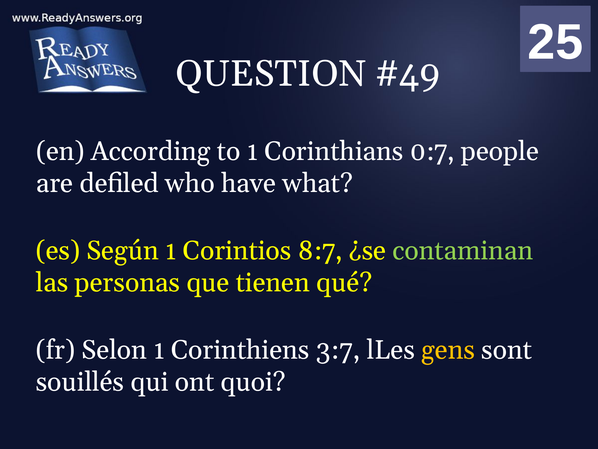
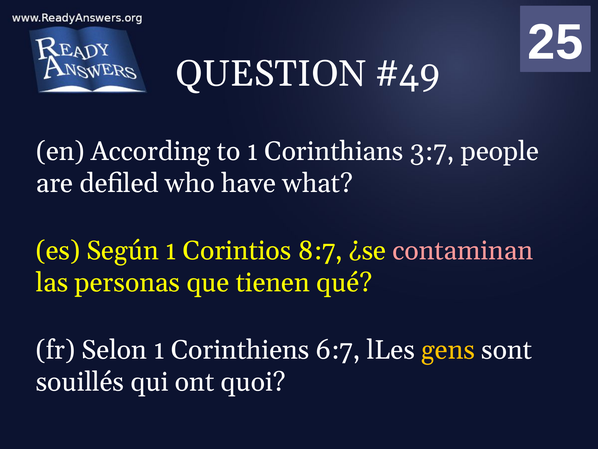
0:7: 0:7 -> 3:7
contaminan colour: light green -> pink
3:7: 3:7 -> 6:7
